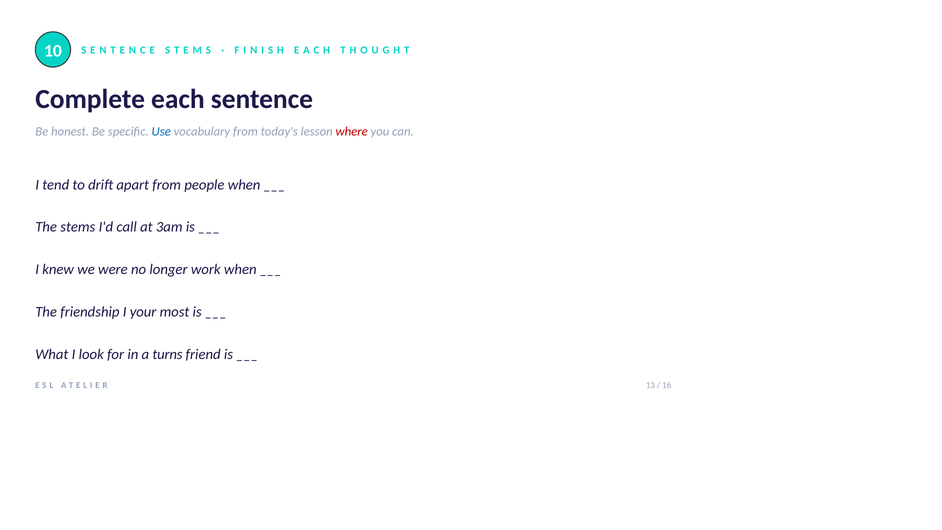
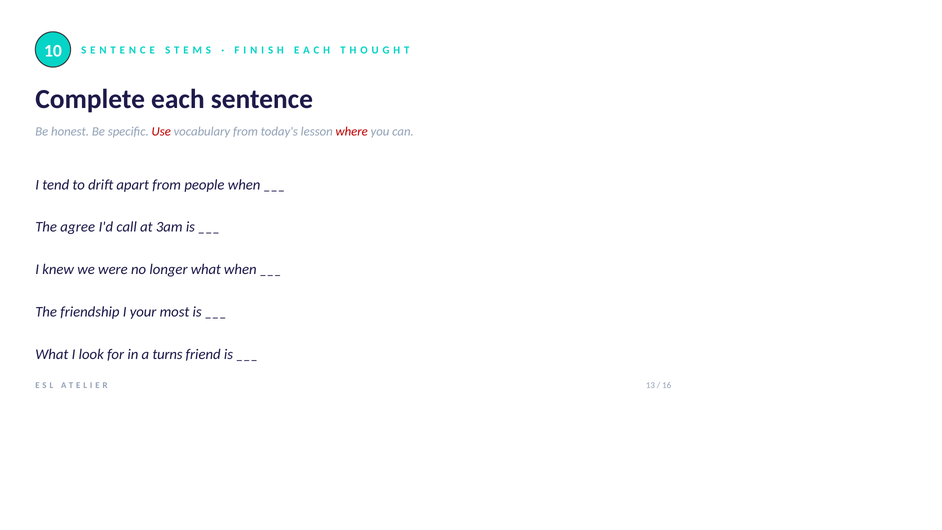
Use colour: blue -> red
stems: stems -> agree
longer work: work -> what
